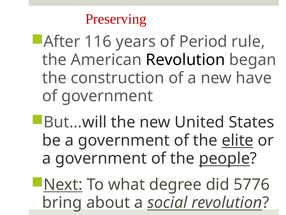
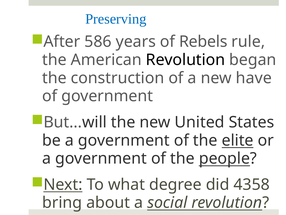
Preserving colour: red -> blue
116: 116 -> 586
Period: Period -> Rebels
5776: 5776 -> 4358
